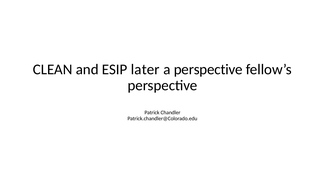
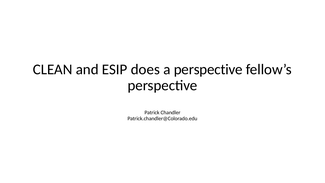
later: later -> does
